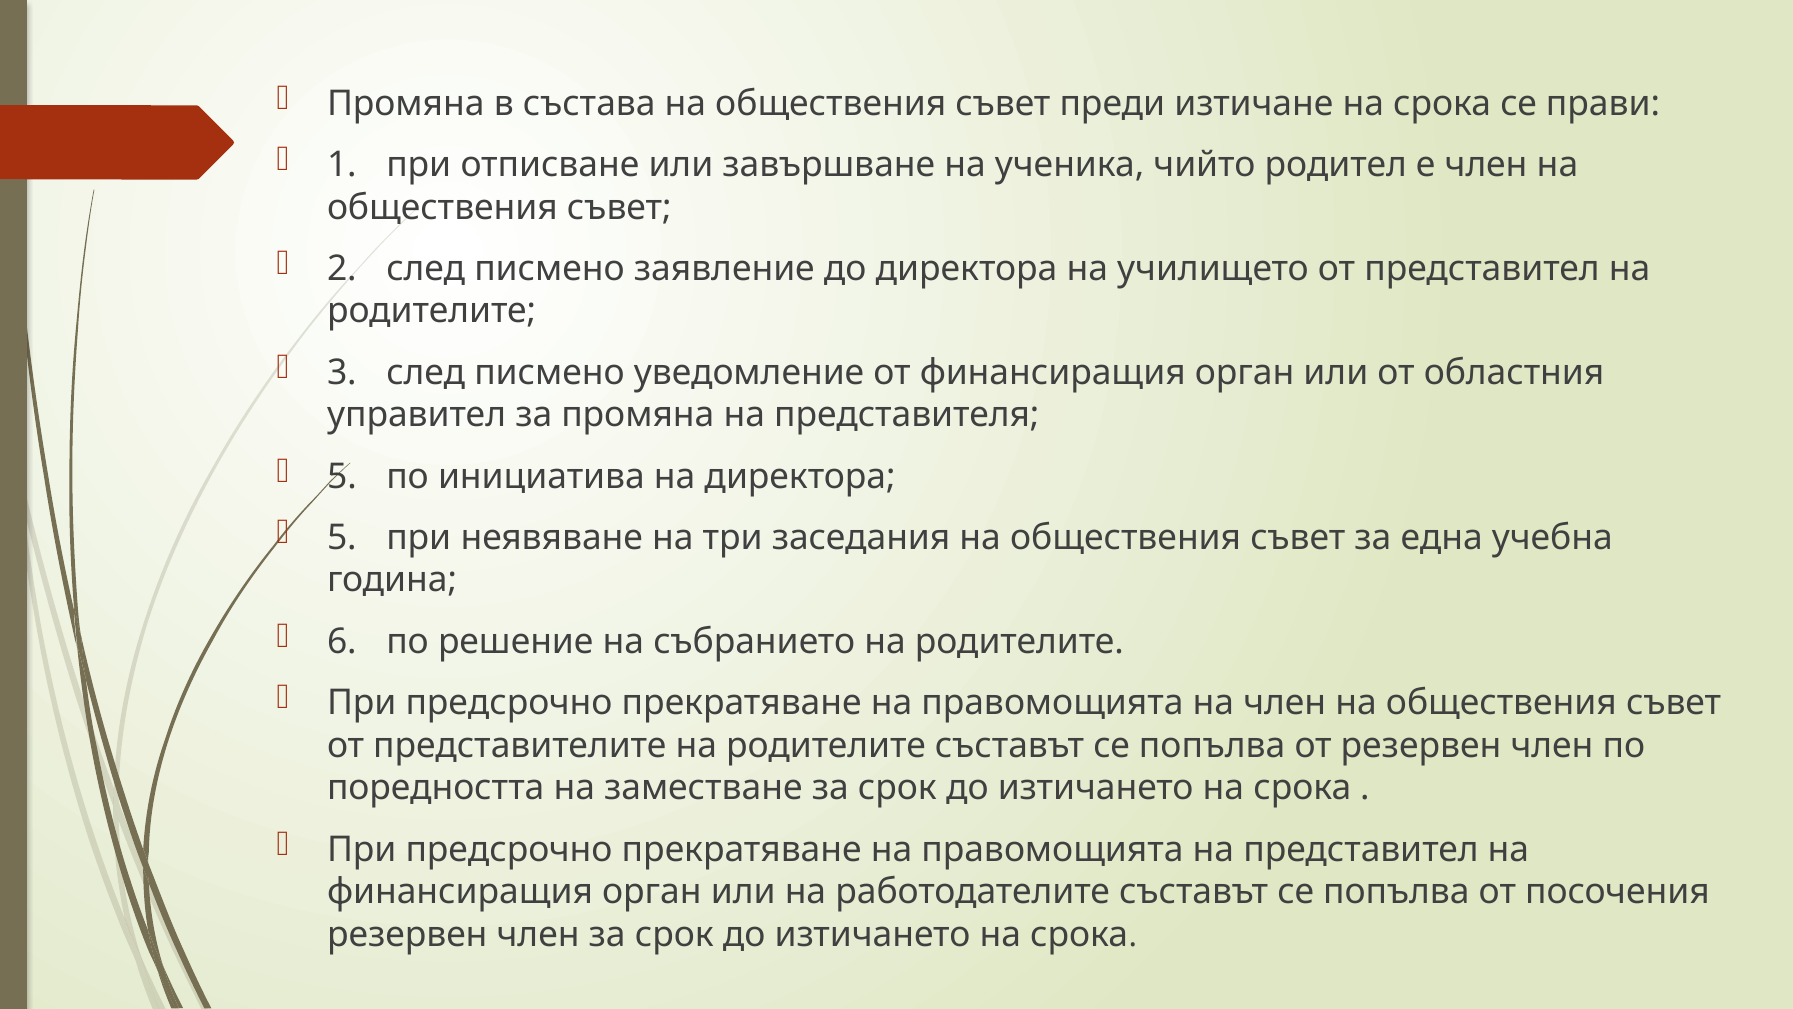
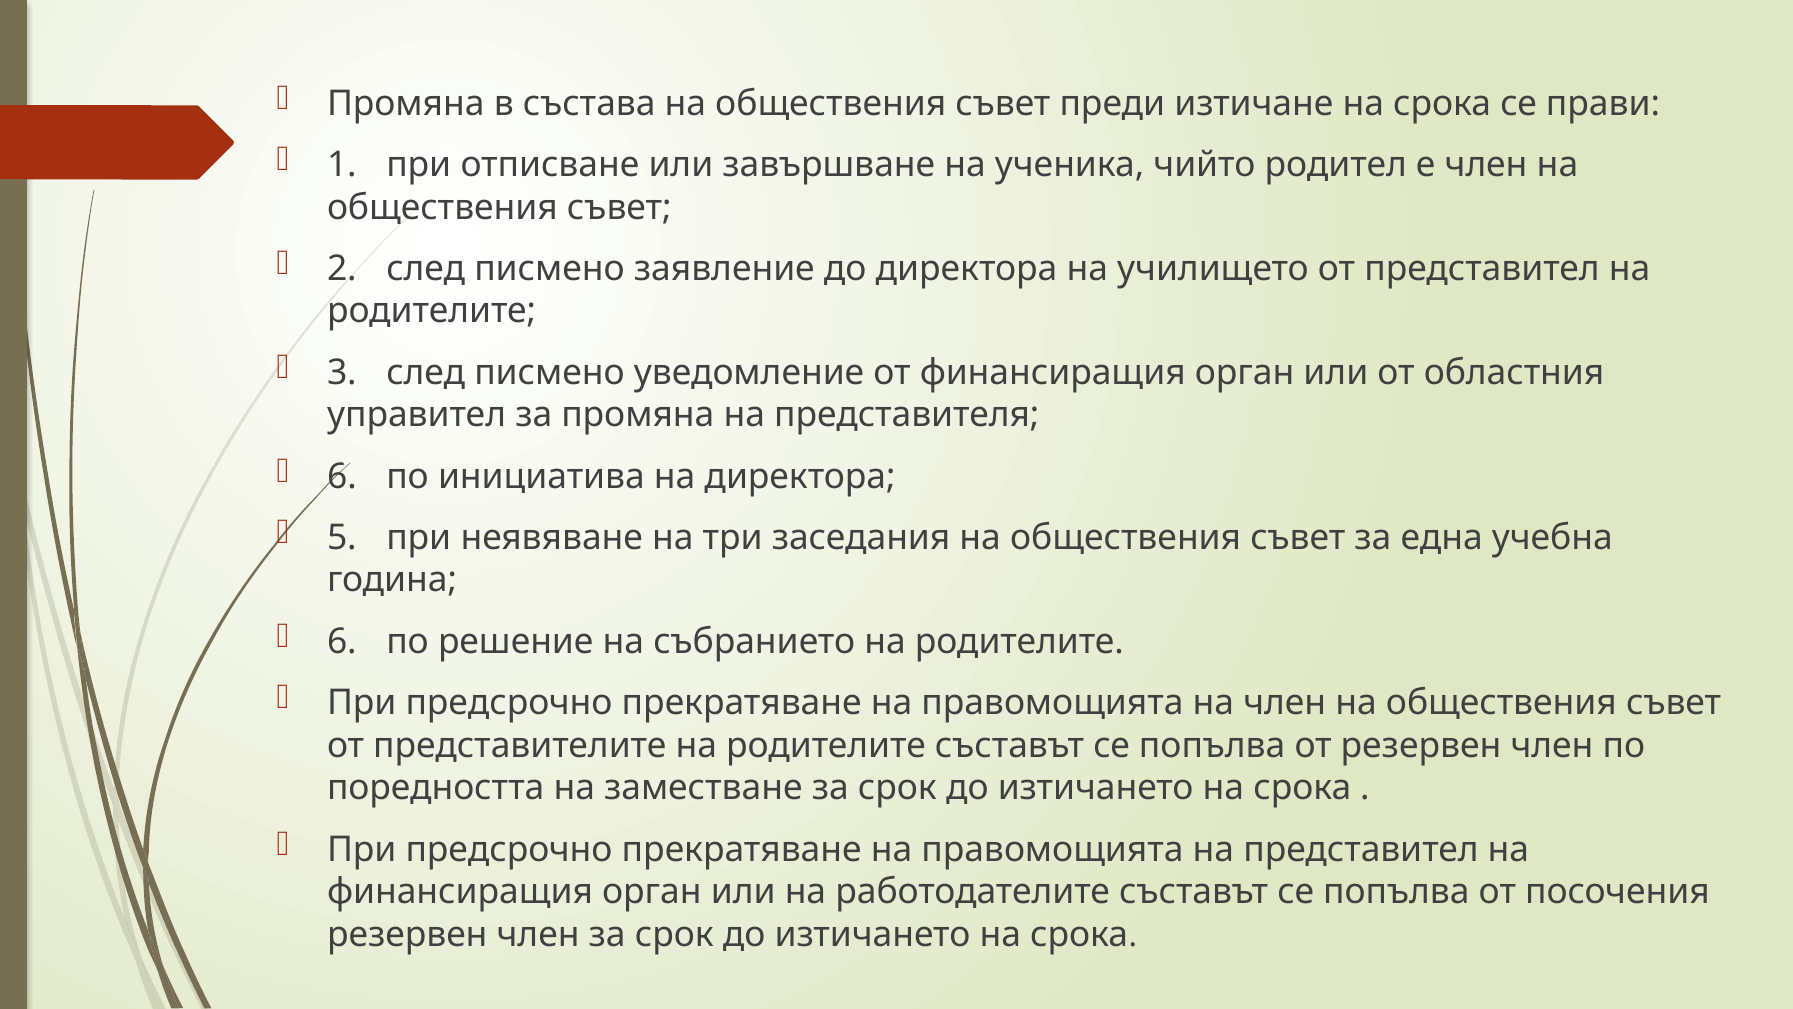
5 at (342, 476): 5 -> 6
